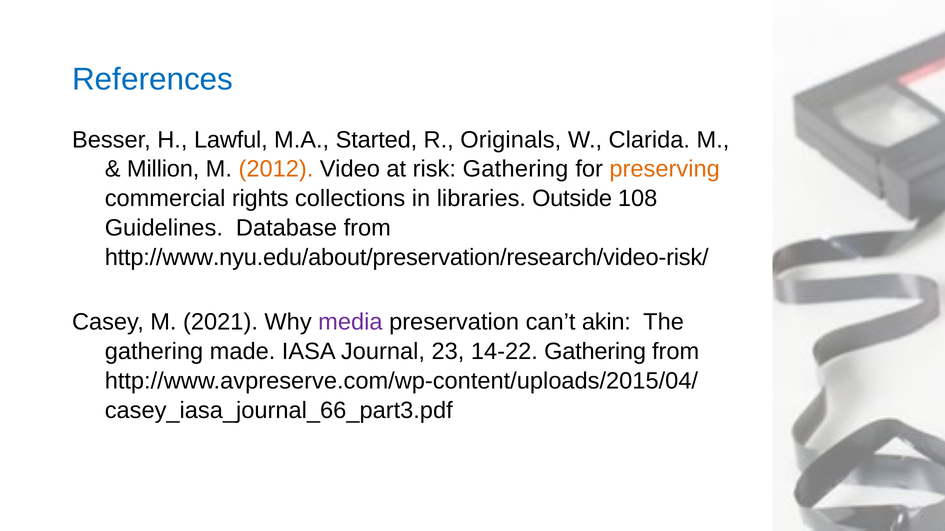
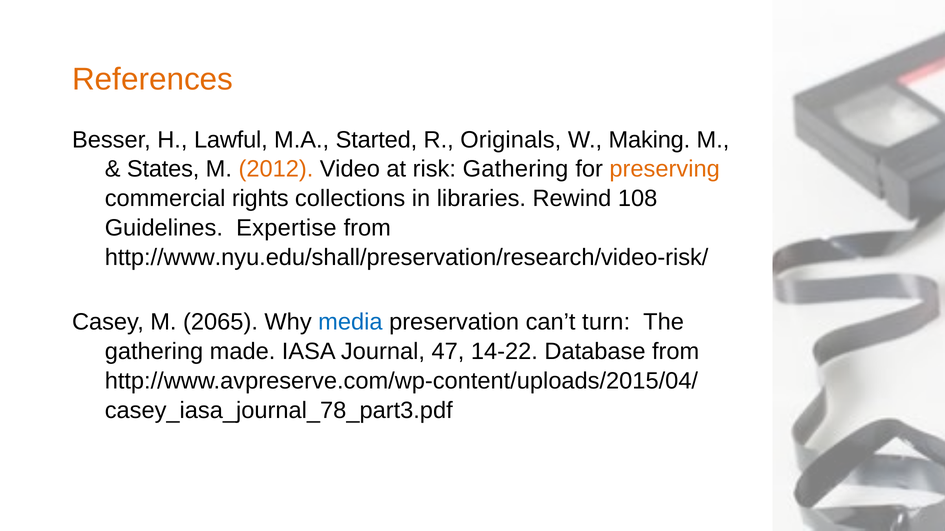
References colour: blue -> orange
Clarida: Clarida -> Making
Million: Million -> States
Outside: Outside -> Rewind
Database: Database -> Expertise
http://www.nyu.edu/about/preservation/research/video-risk/: http://www.nyu.edu/about/preservation/research/video-risk/ -> http://www.nyu.edu/shall/preservation/research/video-risk/
2021: 2021 -> 2065
media colour: purple -> blue
akin: akin -> turn
23: 23 -> 47
14-22 Gathering: Gathering -> Database
casey_iasa_journal_66_part3.pdf: casey_iasa_journal_66_part3.pdf -> casey_iasa_journal_78_part3.pdf
